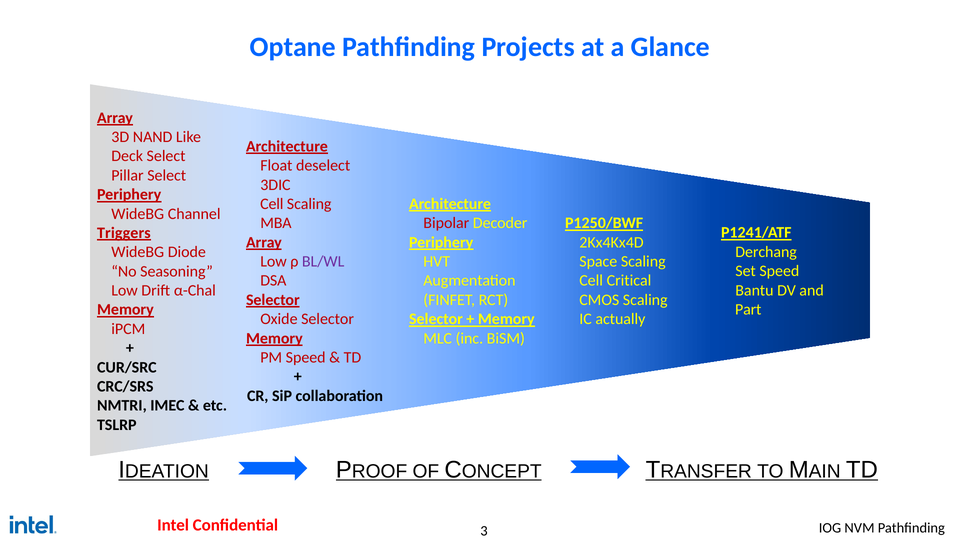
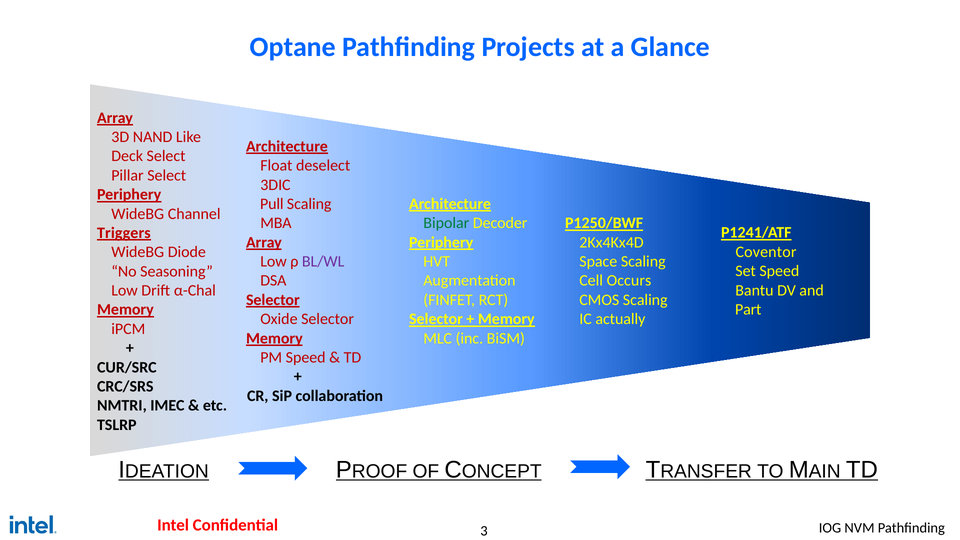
Cell at (272, 204): Cell -> Pull
Bipolar colour: red -> green
Derchang: Derchang -> Coventor
Critical: Critical -> Occurs
